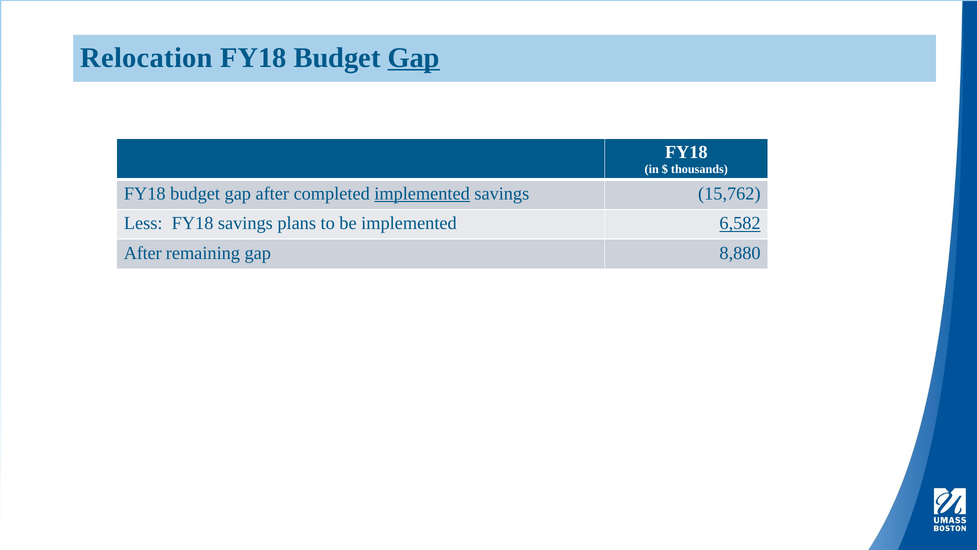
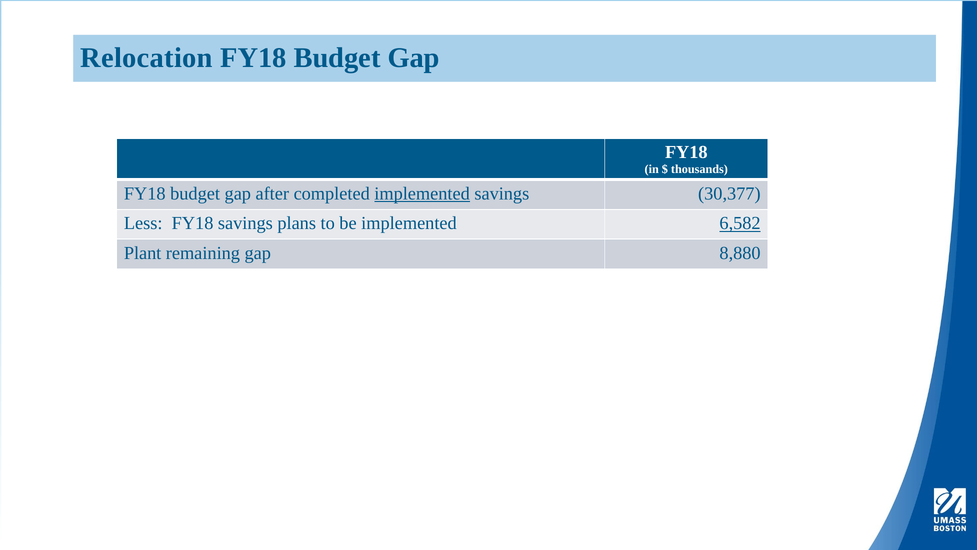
Gap at (414, 58) underline: present -> none
15,762: 15,762 -> 30,377
After at (143, 253): After -> Plant
